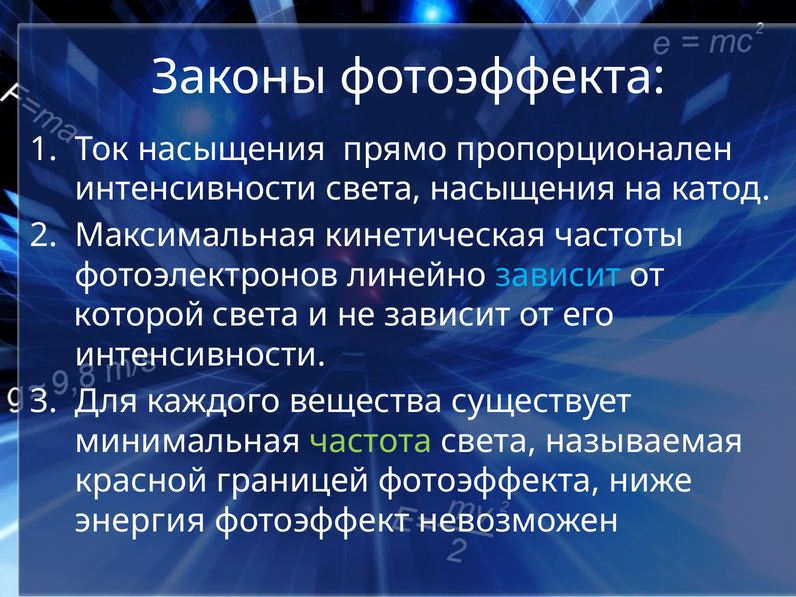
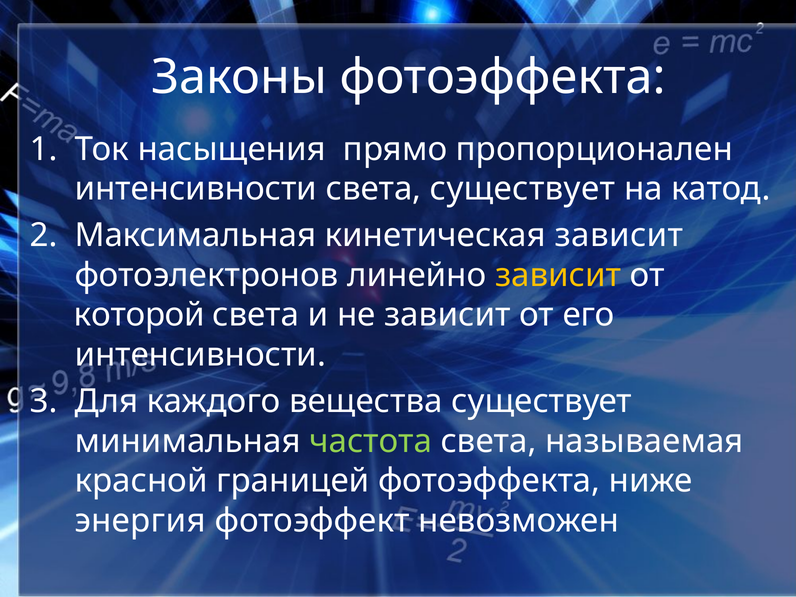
света насыщения: насыщения -> существует
кинетическая частоты: частоты -> зависит
зависит at (558, 275) colour: light blue -> yellow
